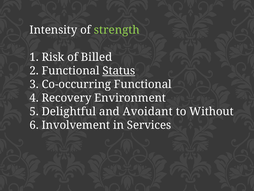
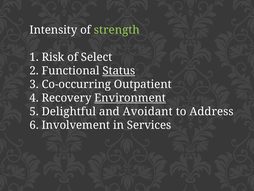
Billed: Billed -> Select
Co-occurring Functional: Functional -> Outpatient
Environment underline: none -> present
Without: Without -> Address
